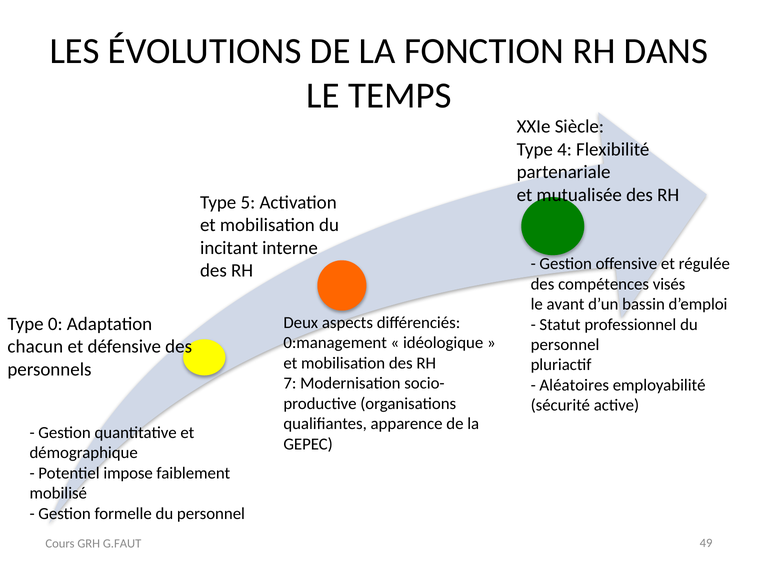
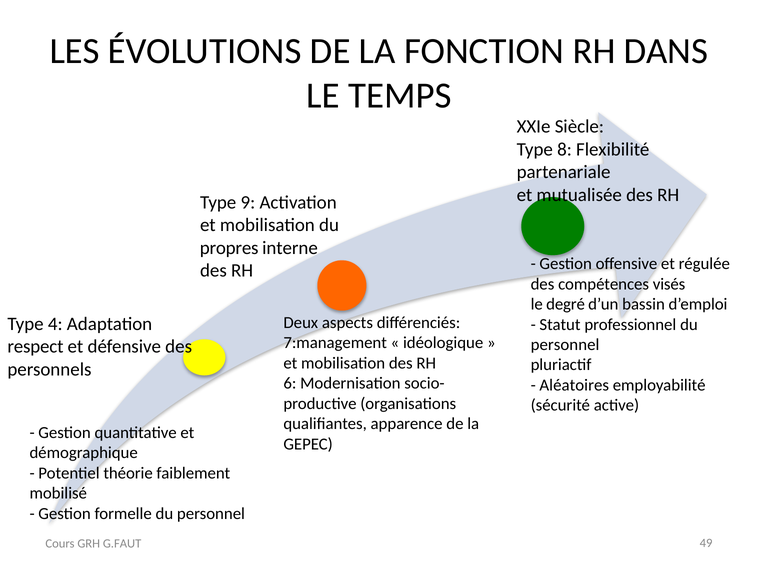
4: 4 -> 8
5: 5 -> 9
incitant: incitant -> propres
avant: avant -> degré
0: 0 -> 4
0:management: 0:management -> 7:management
chacun: chacun -> respect
7: 7 -> 6
impose: impose -> théorie
